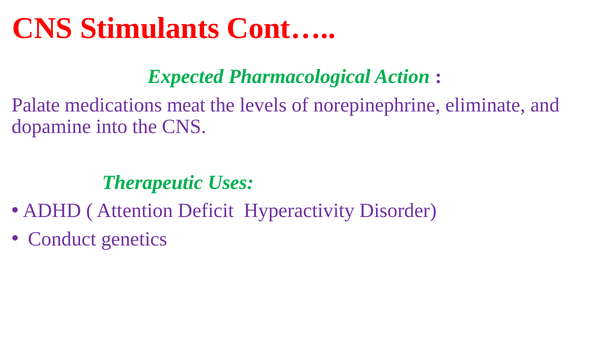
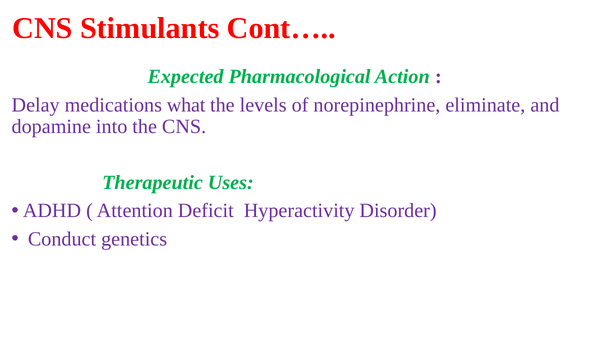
Palate: Palate -> Delay
meat: meat -> what
